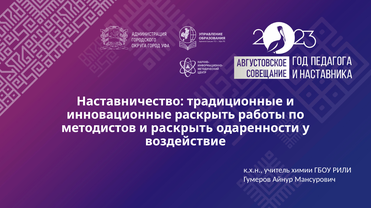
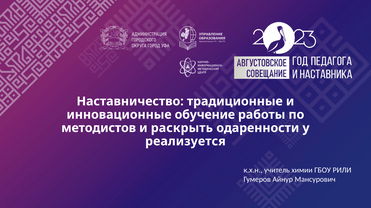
инновационные раскрыть: раскрыть -> обучение
воздействие: воздействие -> реализуется
